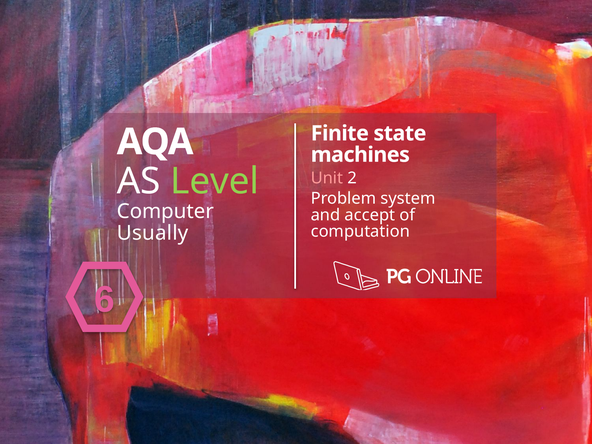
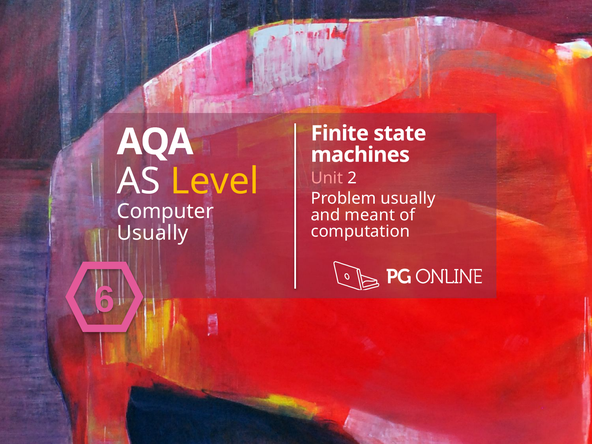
Level colour: light green -> yellow
Problem system: system -> usually
accept: accept -> meant
